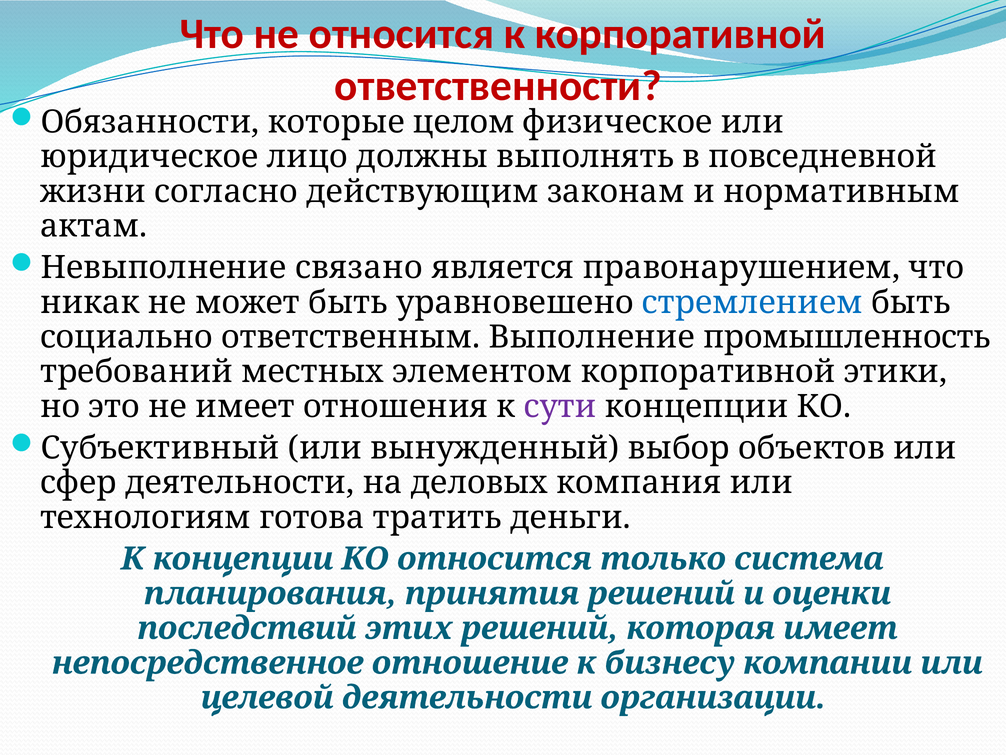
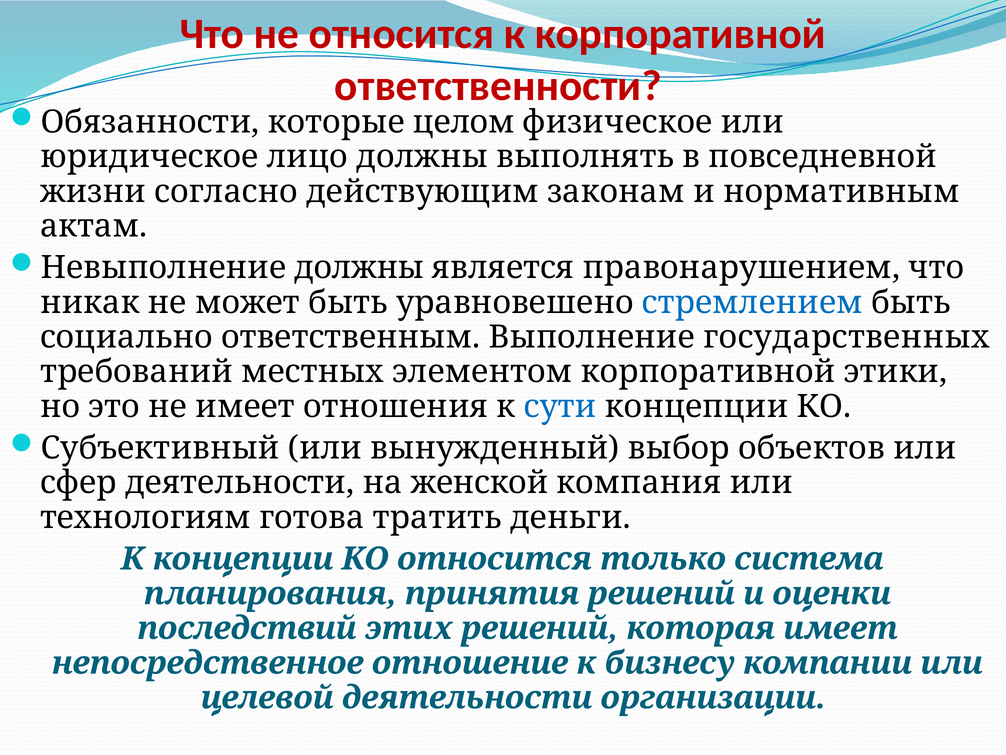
Невыполнение связано: связано -> должны
промышленность: промышленность -> государственных
сути colour: purple -> blue
деловых: деловых -> женской
